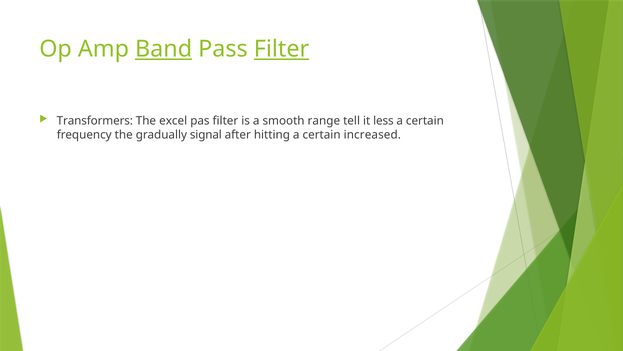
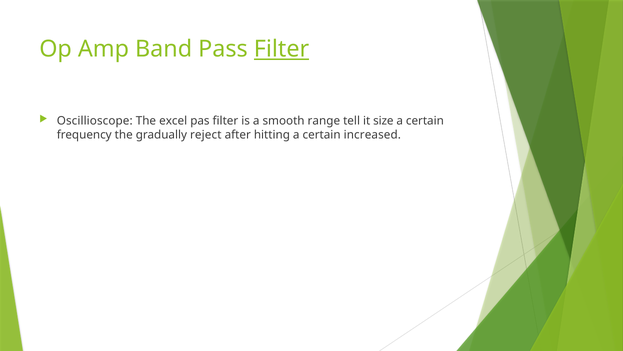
Band underline: present -> none
Transformers: Transformers -> Oscillioscope
less: less -> size
signal: signal -> reject
